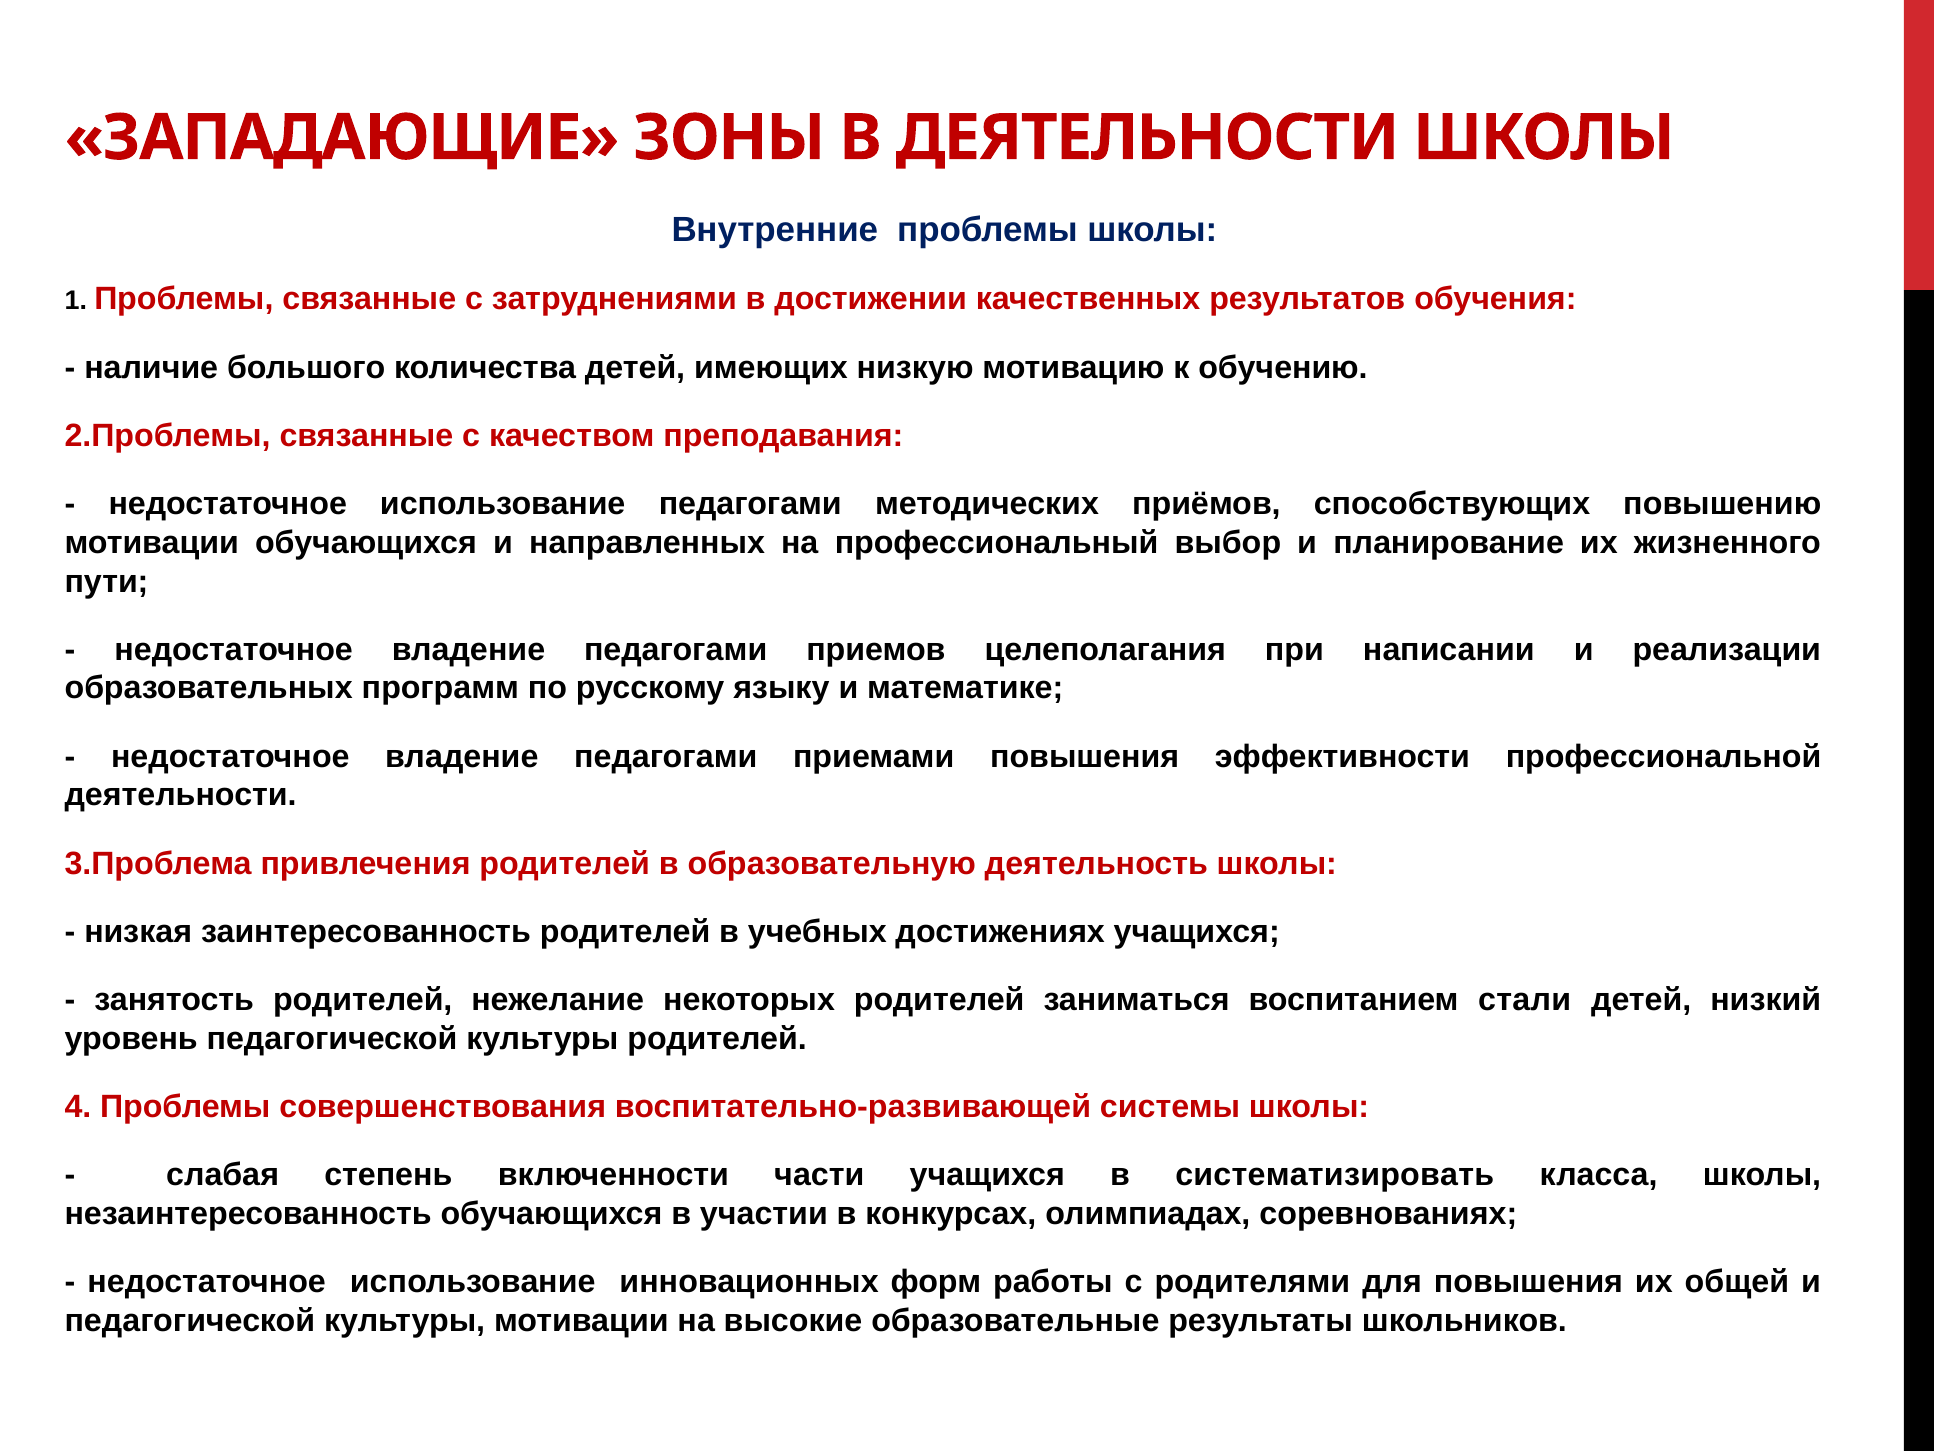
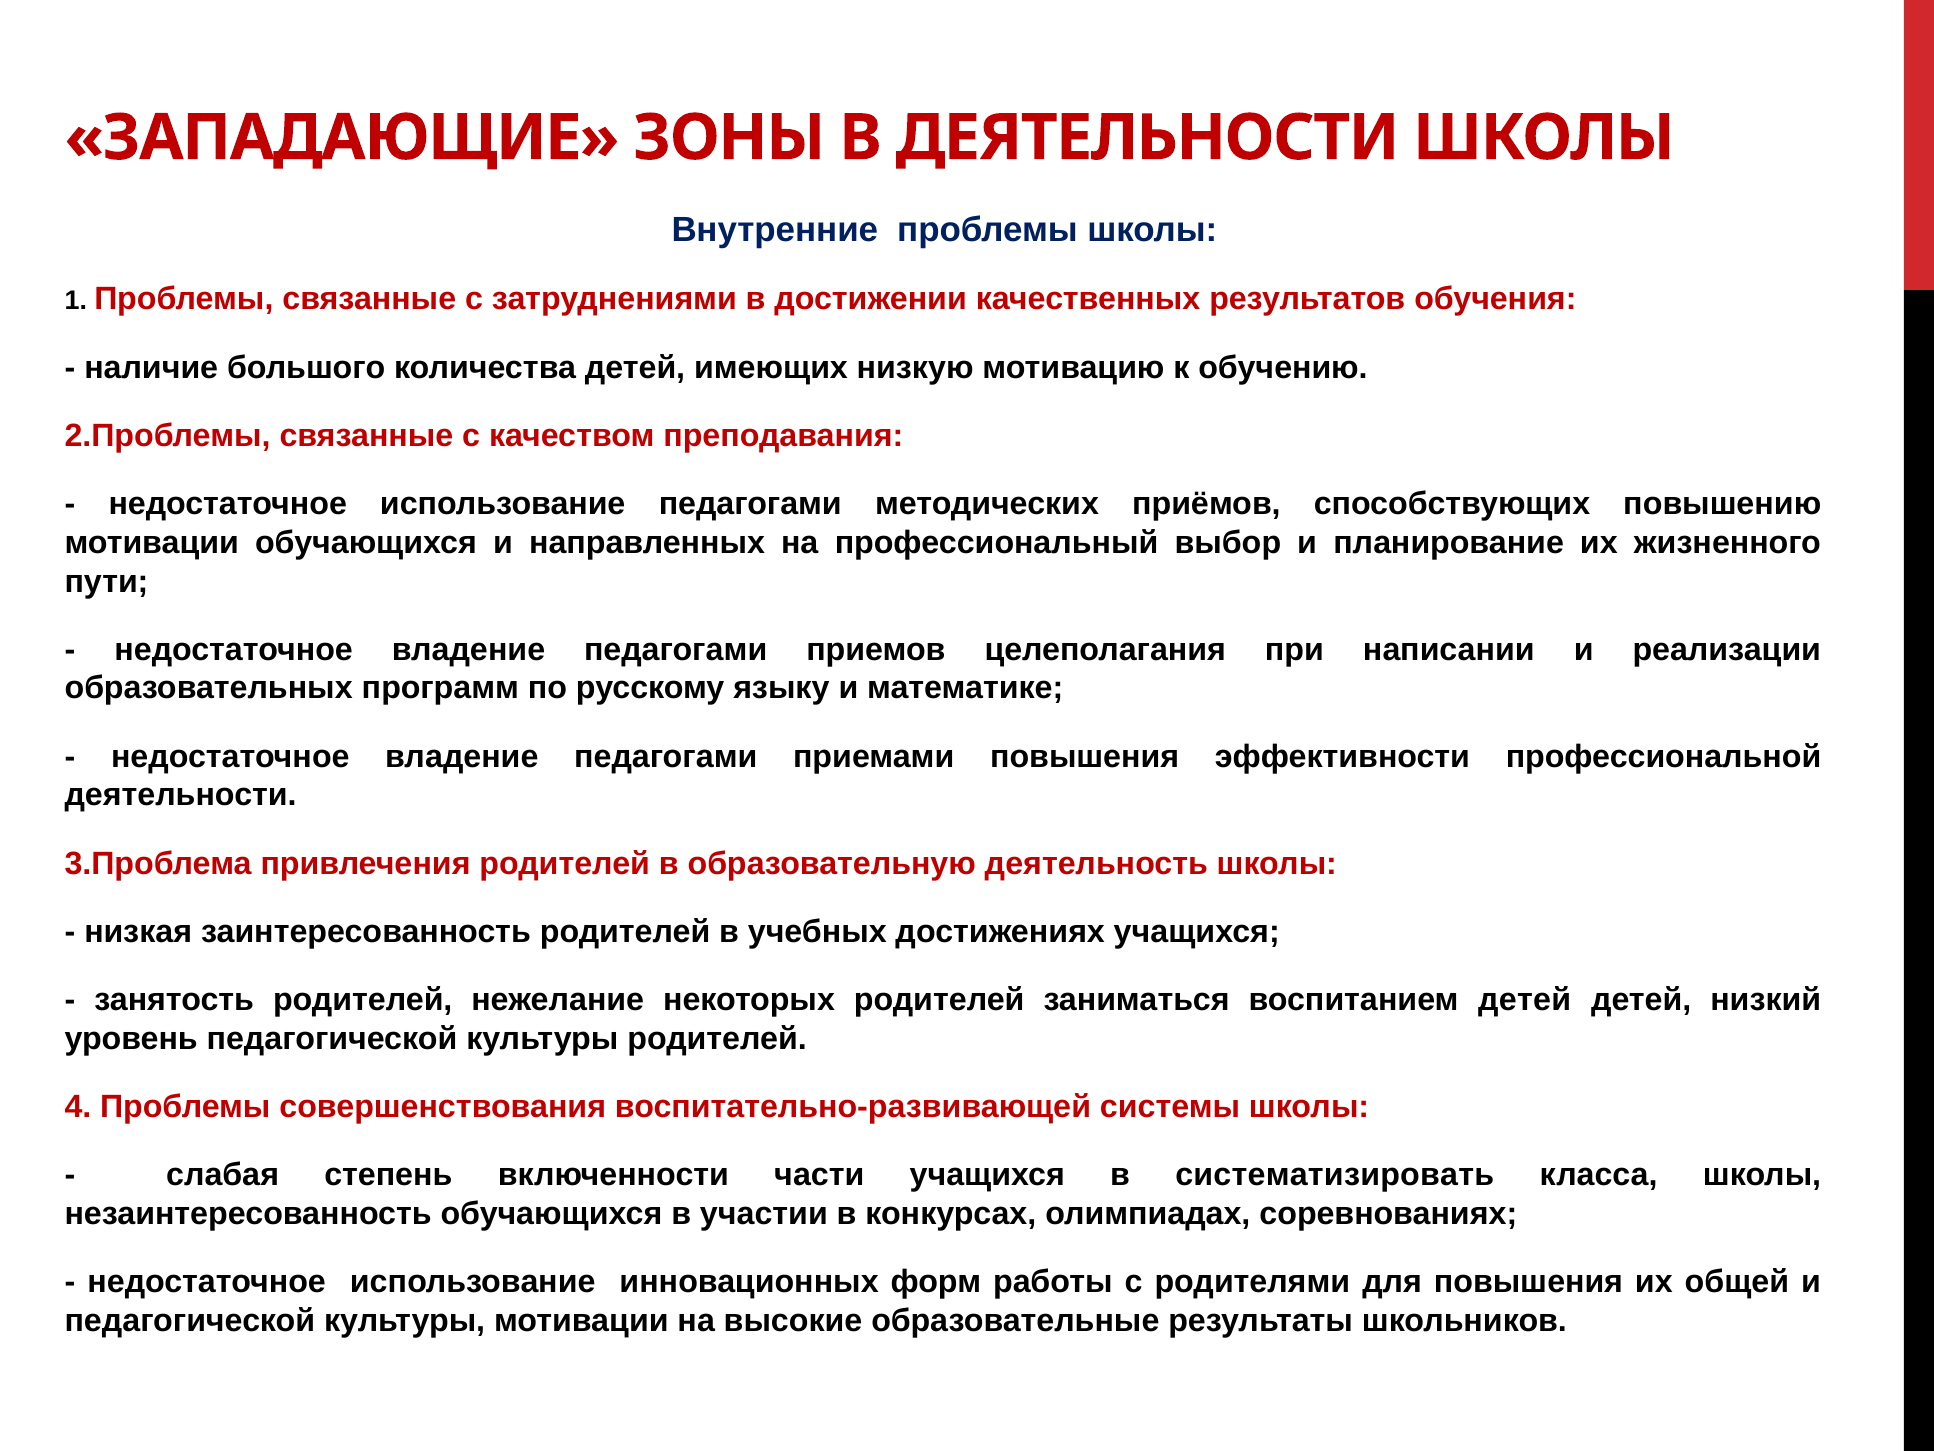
воспитанием стали: стали -> детей
